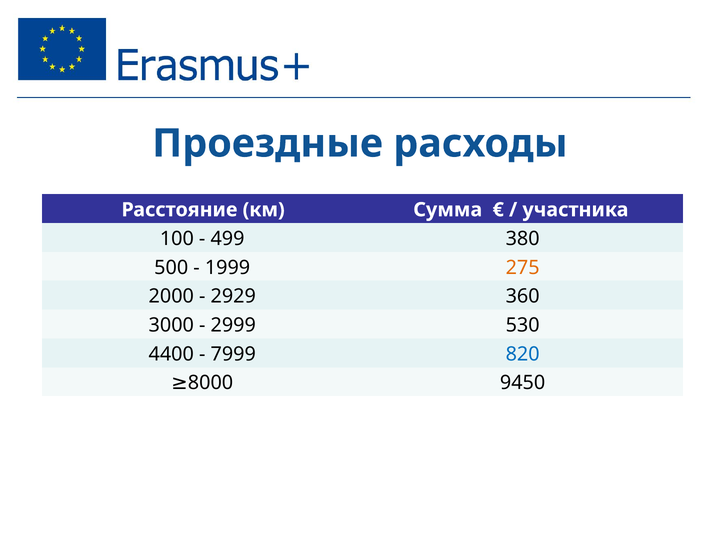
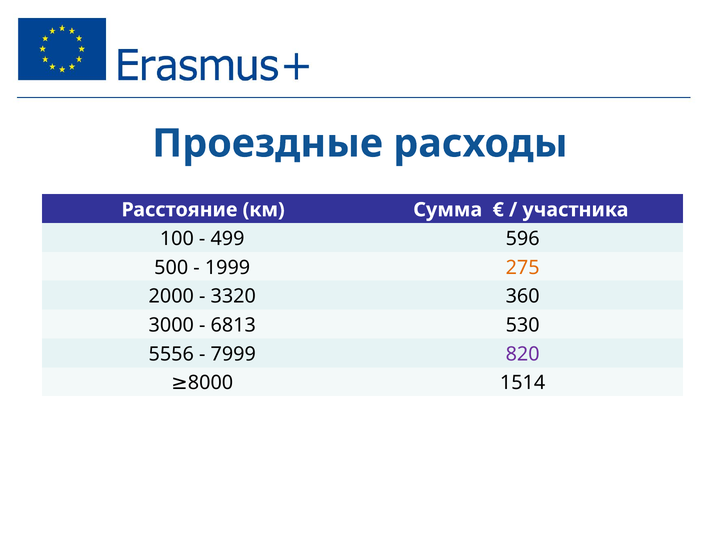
380: 380 -> 596
2929: 2929 -> 3320
2999: 2999 -> 6813
4400: 4400 -> 5556
820 colour: blue -> purple
9450: 9450 -> 1514
